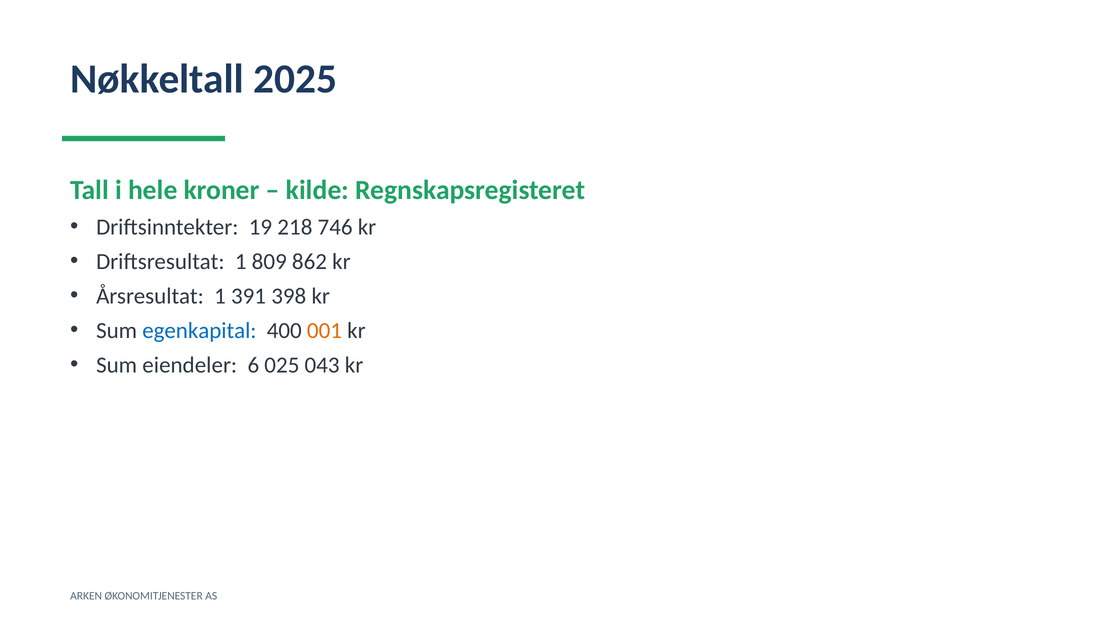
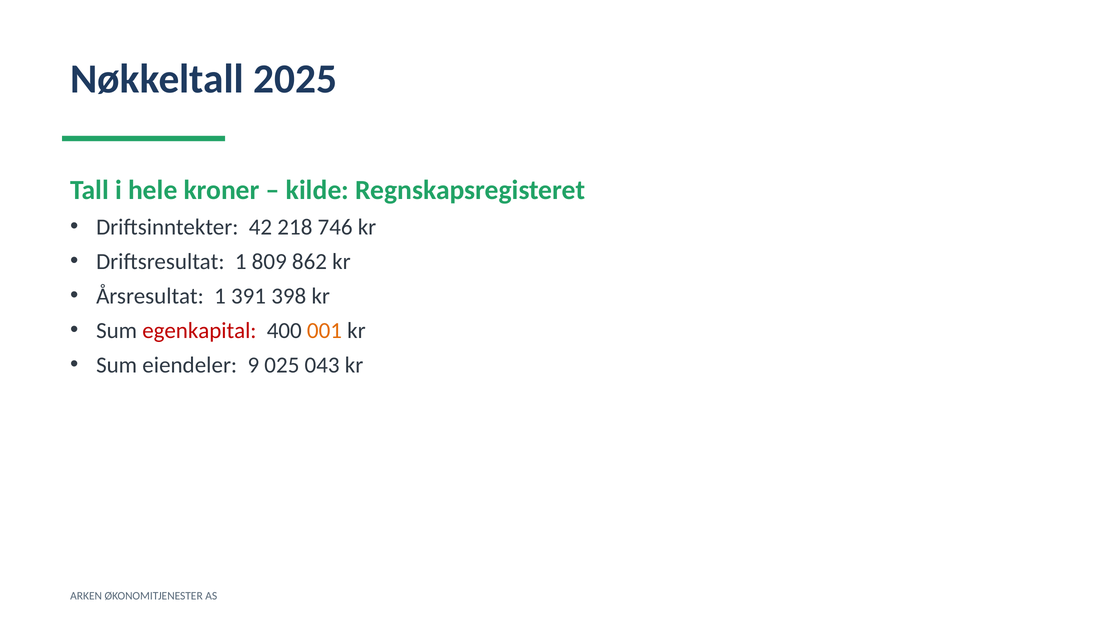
19: 19 -> 42
egenkapital colour: blue -> red
6: 6 -> 9
